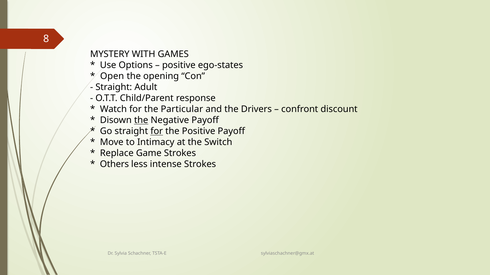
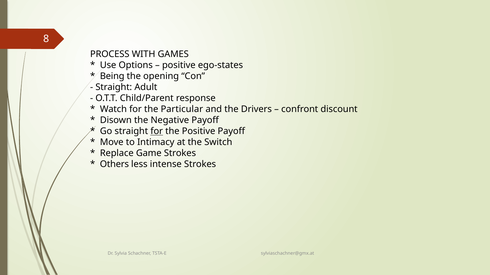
MYSTERY: MYSTERY -> PROCESS
Open: Open -> Being
the at (141, 120) underline: present -> none
